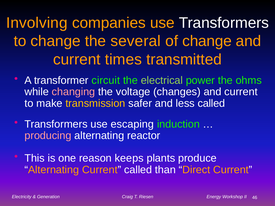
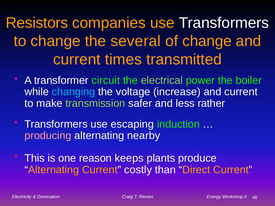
Involving: Involving -> Resistors
ohms: ohms -> boiler
changing colour: pink -> light blue
changes: changes -> increase
transmission colour: yellow -> light green
less called: called -> rather
reactor: reactor -> nearby
Current called: called -> costly
